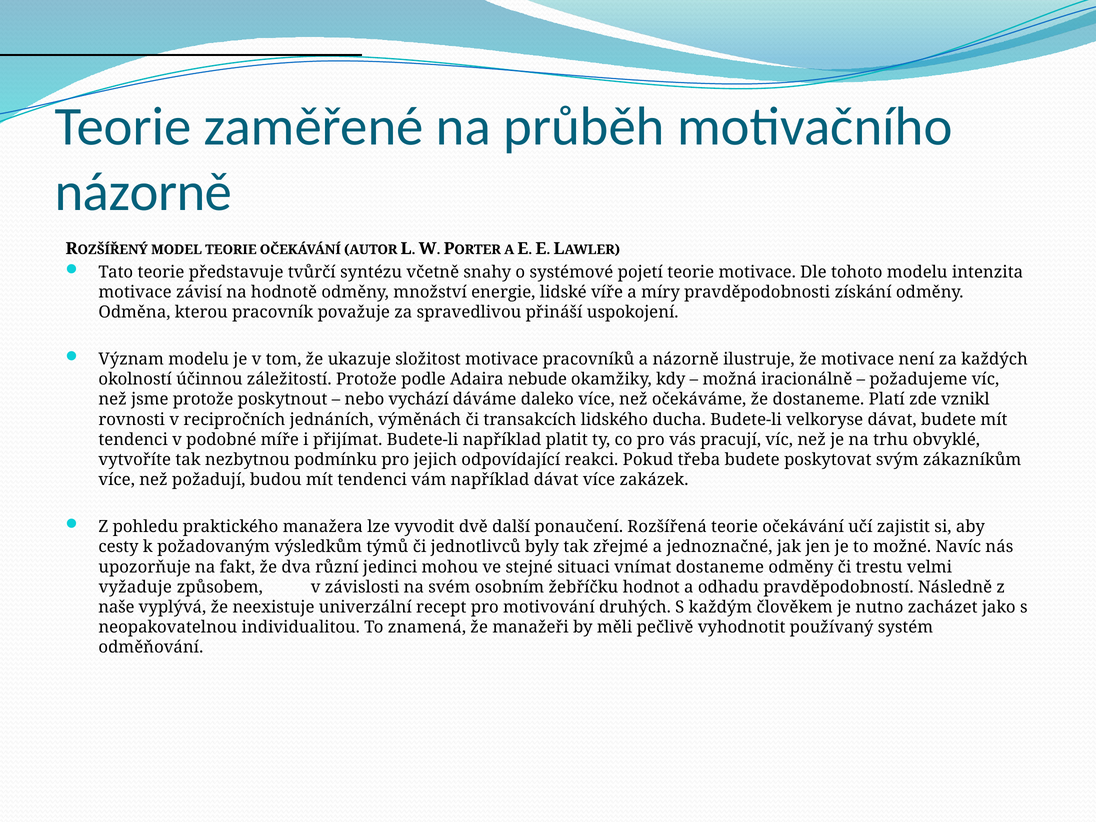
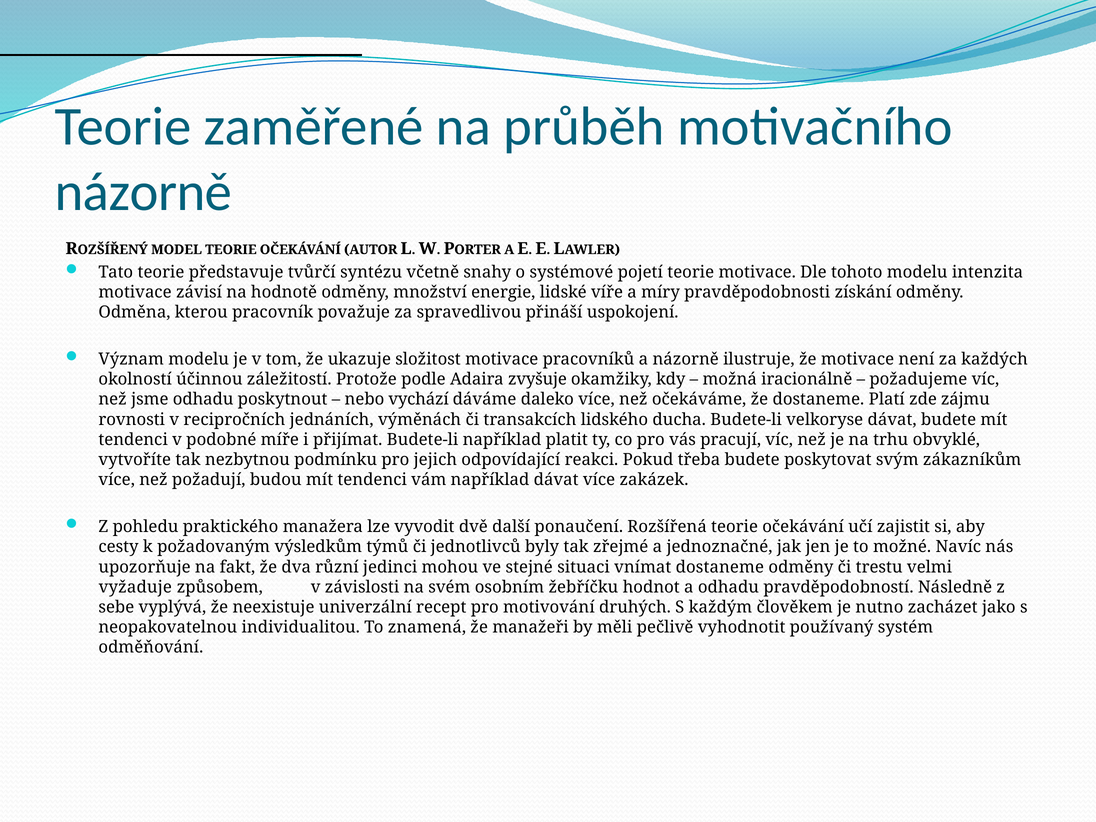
nebude: nebude -> zvyšuje
jsme protože: protože -> odhadu
vznikl: vznikl -> zájmu
naše: naše -> sebe
